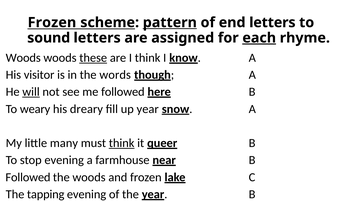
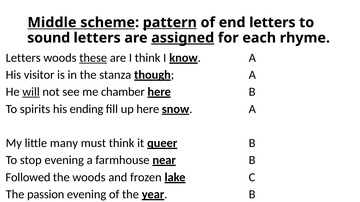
Frozen at (52, 23): Frozen -> Middle
assigned underline: none -> present
each underline: present -> none
Woods at (23, 58): Woods -> Letters
words: words -> stanza
me followed: followed -> chamber
weary: weary -> spirits
dreary: dreary -> ending
up year: year -> here
think at (122, 143) underline: present -> none
tapping: tapping -> passion
